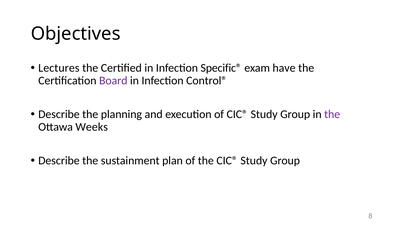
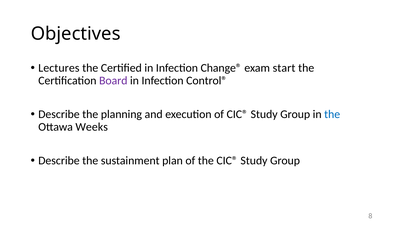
Specific®: Specific® -> Change®
have: have -> start
the at (332, 115) colour: purple -> blue
